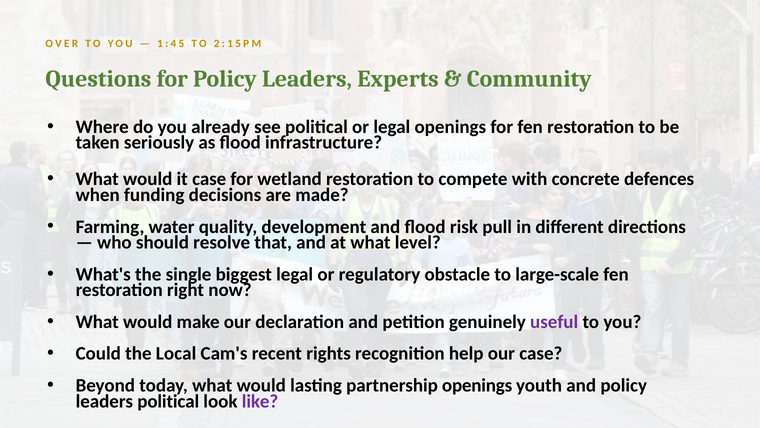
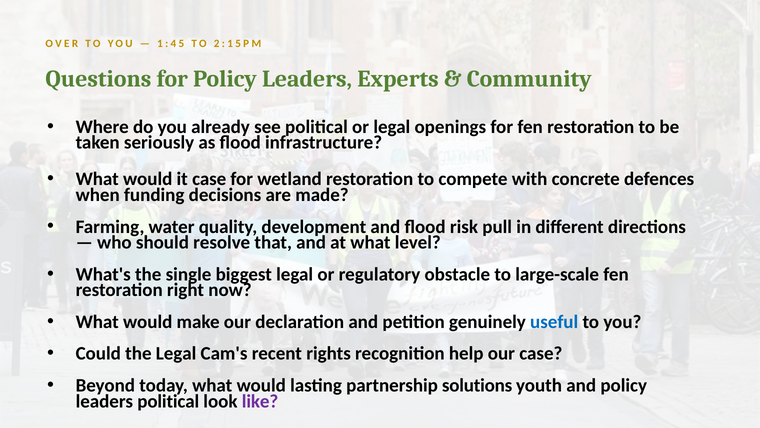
useful colour: purple -> blue
the Local: Local -> Legal
partnership openings: openings -> solutions
